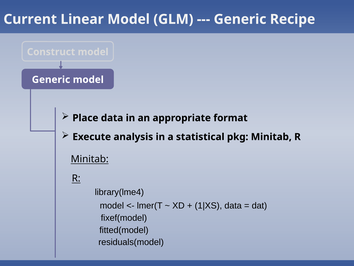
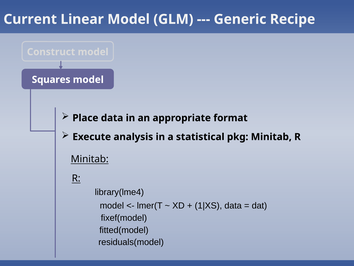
Generic at (51, 79): Generic -> Squares
